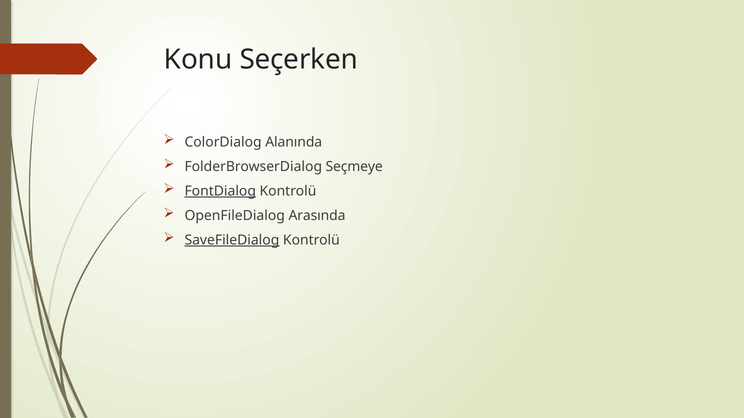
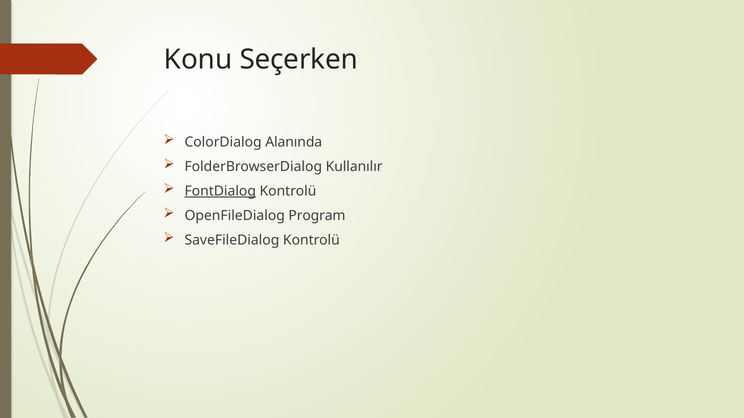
Seçmeye: Seçmeye -> Kullanılır
Arasında: Arasında -> Program
SaveFileDialog underline: present -> none
